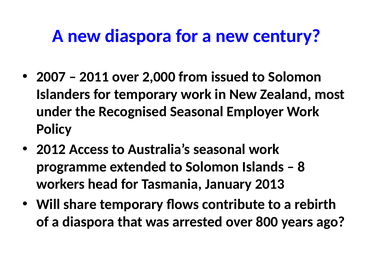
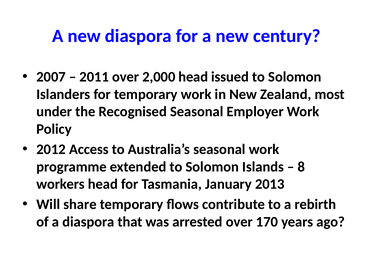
2,000 from: from -> head
800: 800 -> 170
